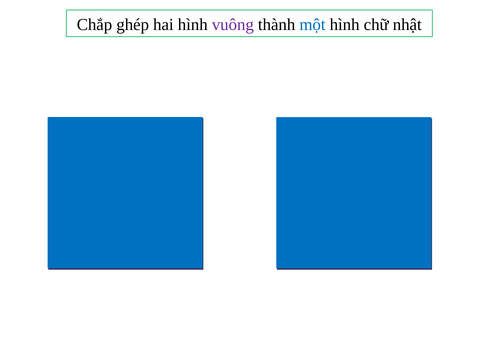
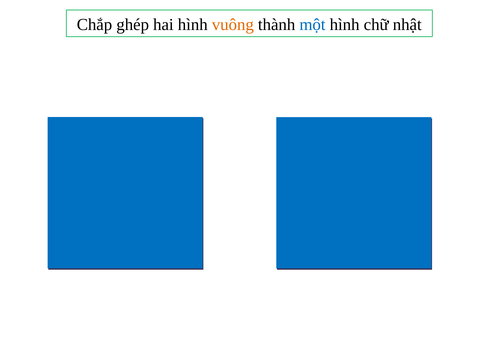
vuông colour: purple -> orange
